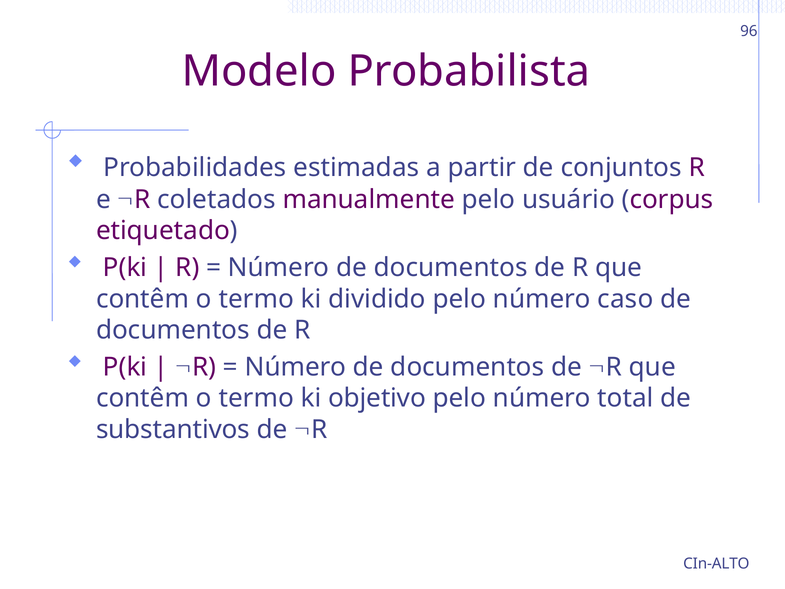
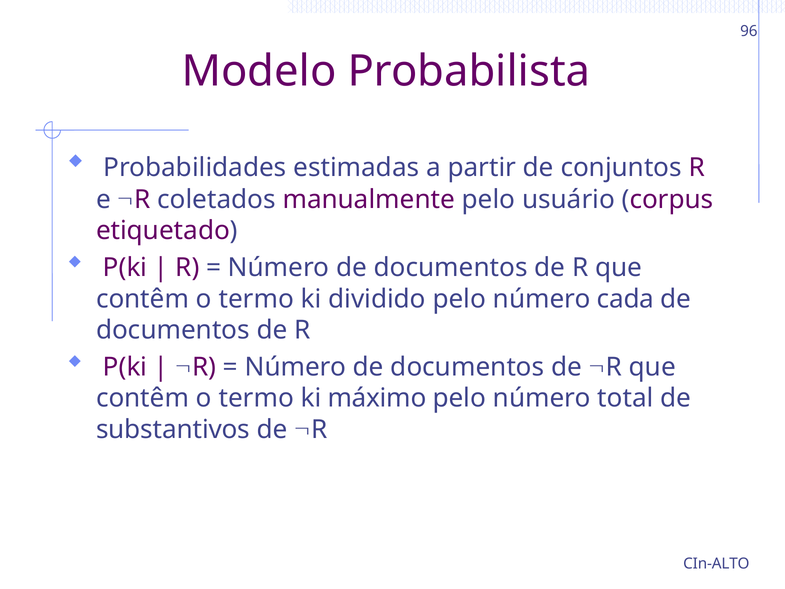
caso: caso -> cada
objetivo: objetivo -> máximo
